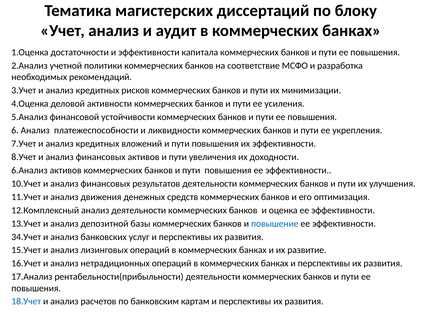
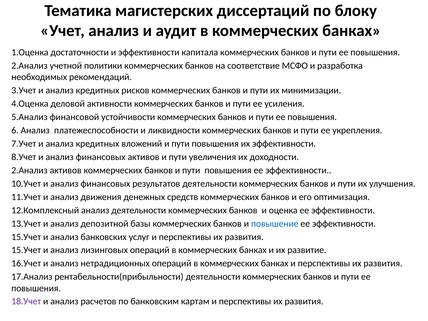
6.Анализ at (30, 170): 6.Анализ -> 2.Анализ
34.Учет at (26, 237): 34.Учет -> 15.Учет
18.Учет colour: blue -> purple
